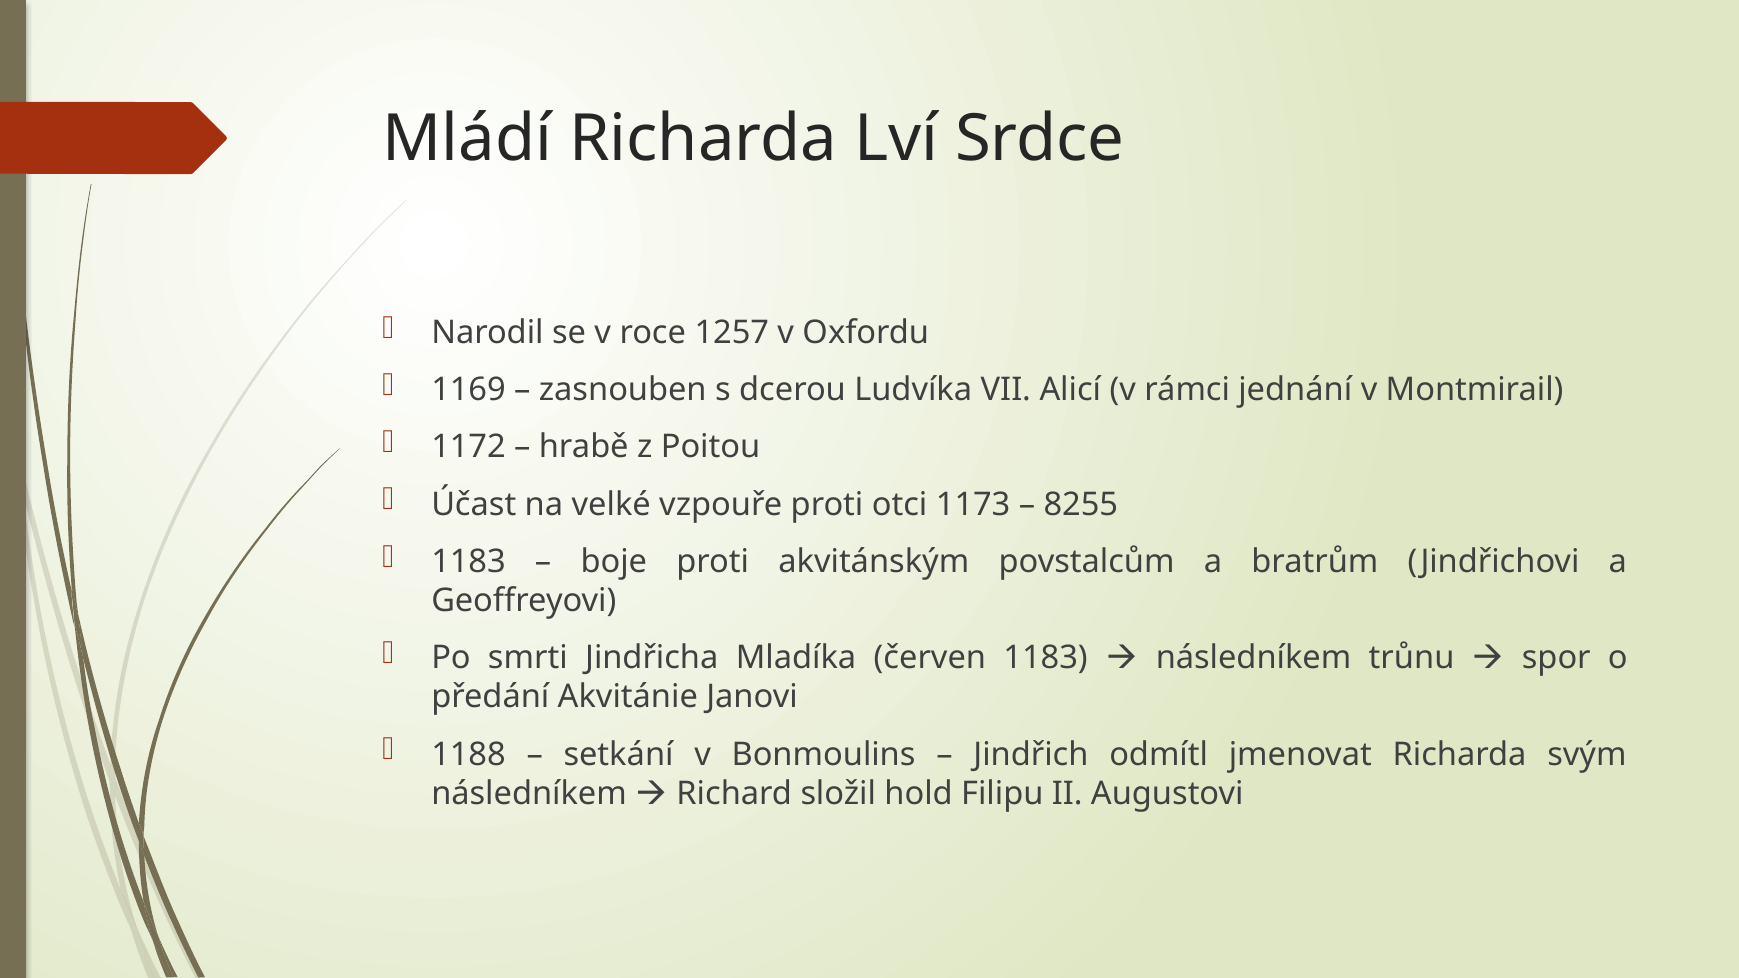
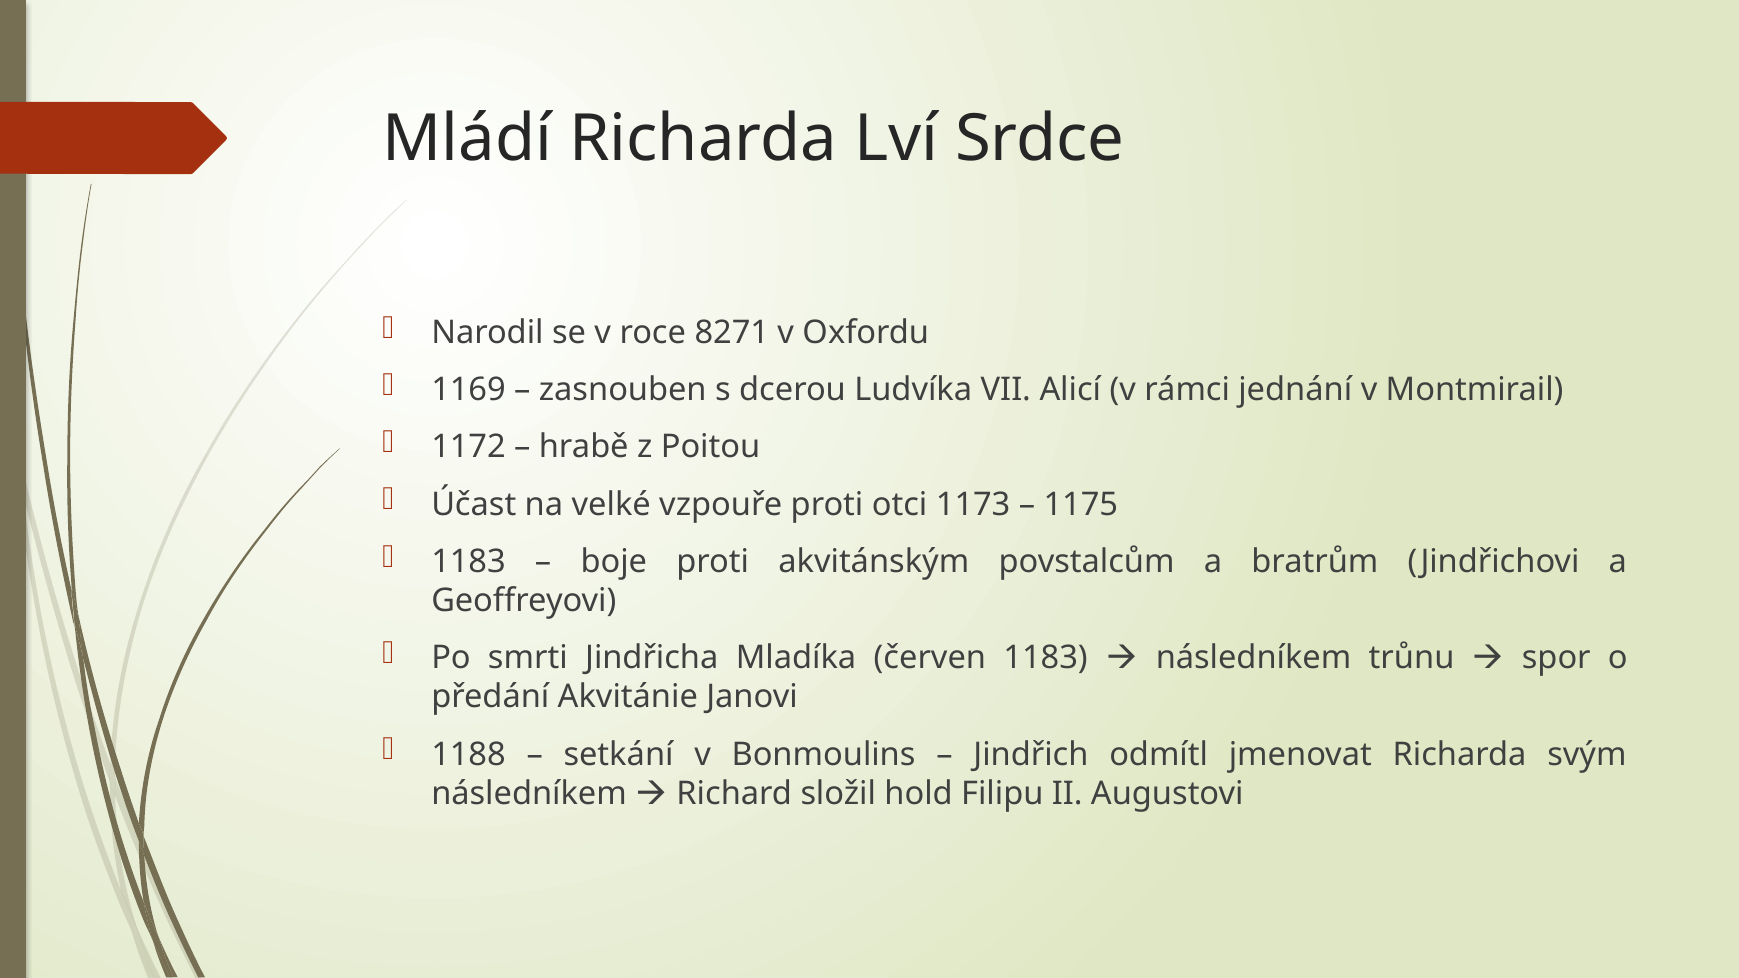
1257: 1257 -> 8271
8255: 8255 -> 1175
